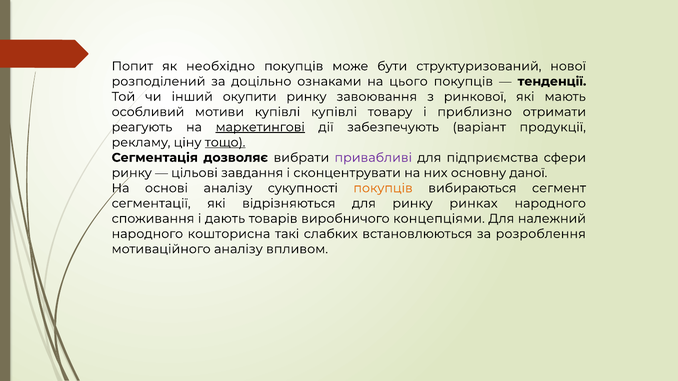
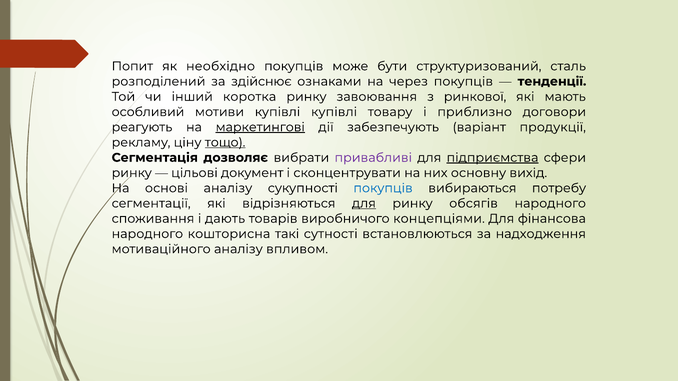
нової: нової -> сталь
доцільно: доцільно -> здійснює
цього: цього -> через
окупити: окупити -> коротка
отримати: отримати -> договори
підприємства underline: none -> present
завдання: завдання -> документ
даної: даної -> вихід
покупців at (383, 188) colour: orange -> blue
сегмент: сегмент -> потребу
для at (364, 204) underline: none -> present
ринках: ринках -> обсягів
належний: належний -> фінансова
слабких: слабких -> сутності
розроблення: розроблення -> надходження
